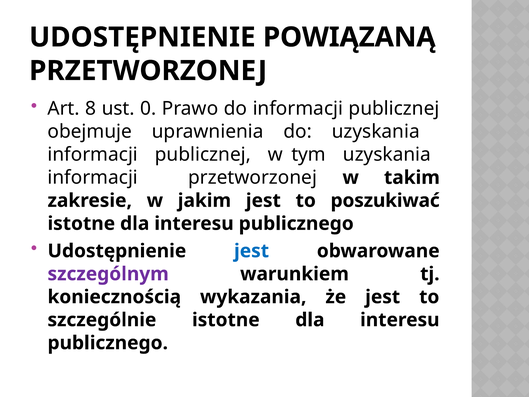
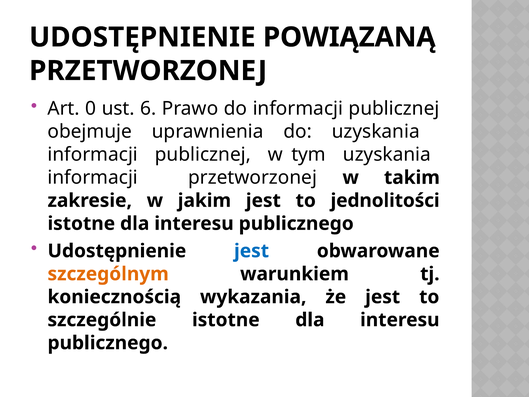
8: 8 -> 0
0: 0 -> 6
poszukiwać: poszukiwać -> jednolitości
szczególnym colour: purple -> orange
